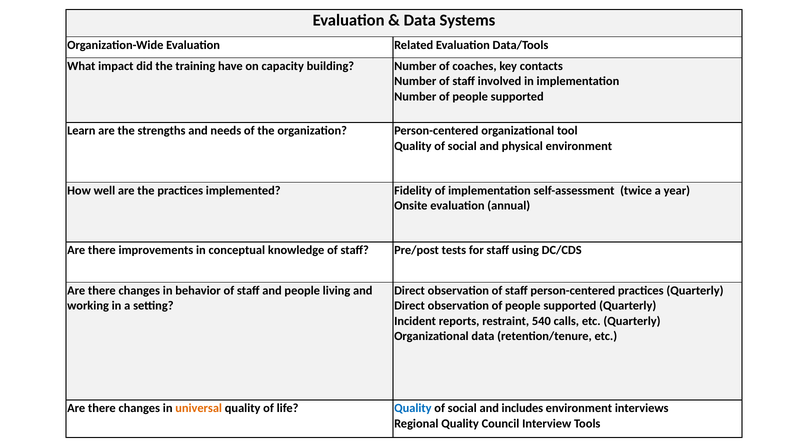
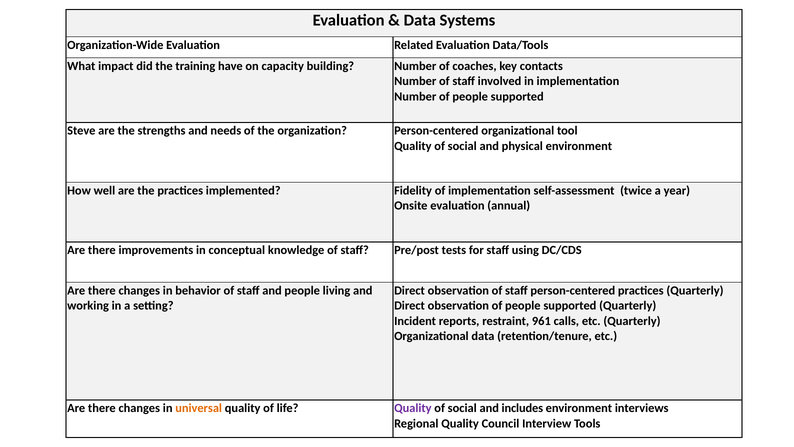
Learn: Learn -> Steve
540: 540 -> 961
Quality at (413, 408) colour: blue -> purple
